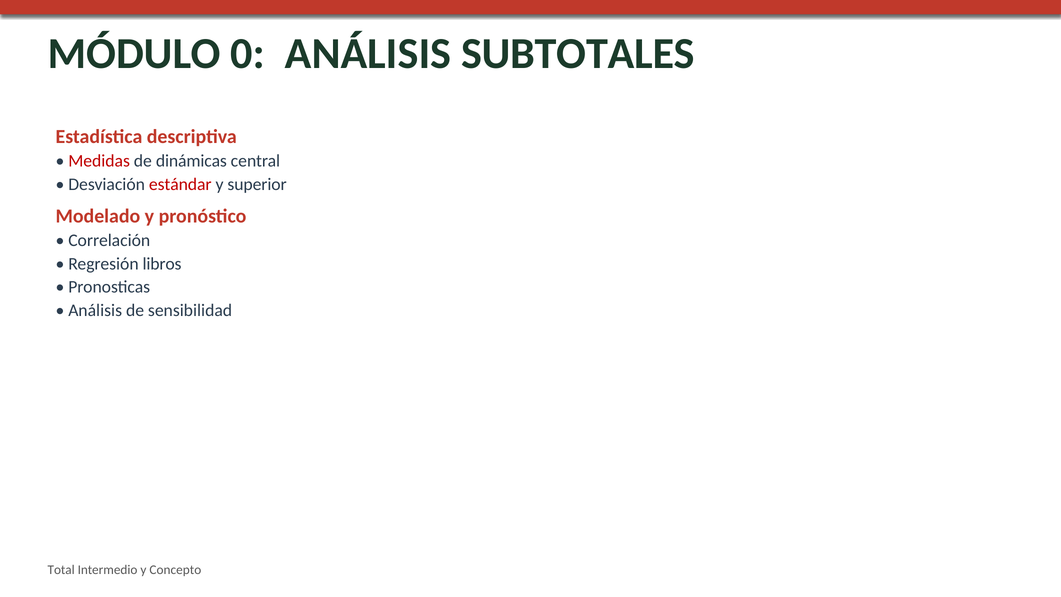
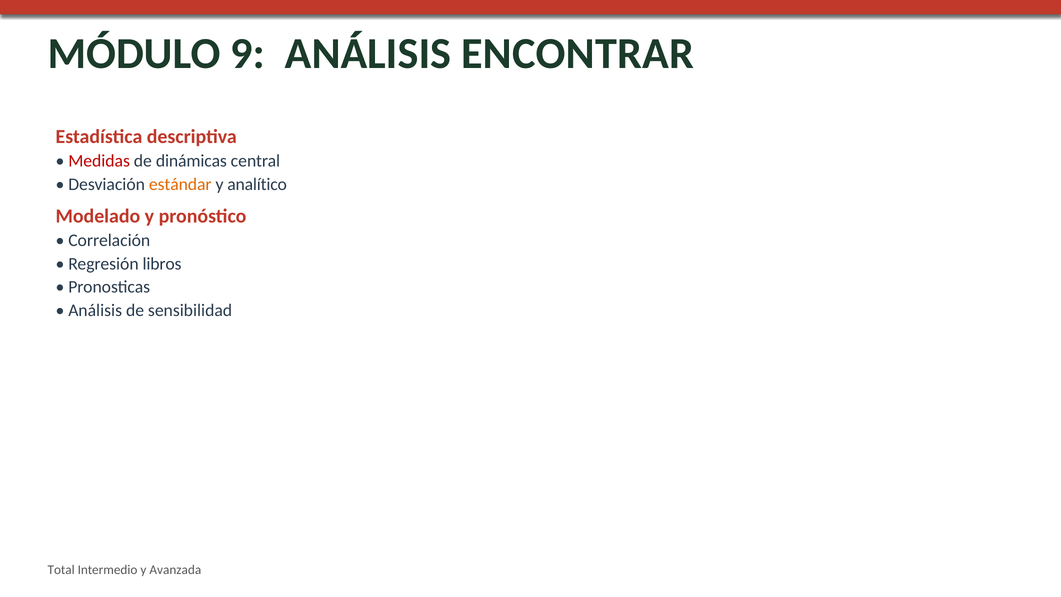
0: 0 -> 9
SUBTOTALES: SUBTOTALES -> ENCONTRAR
estándar colour: red -> orange
superior: superior -> analítico
Concepto: Concepto -> Avanzada
